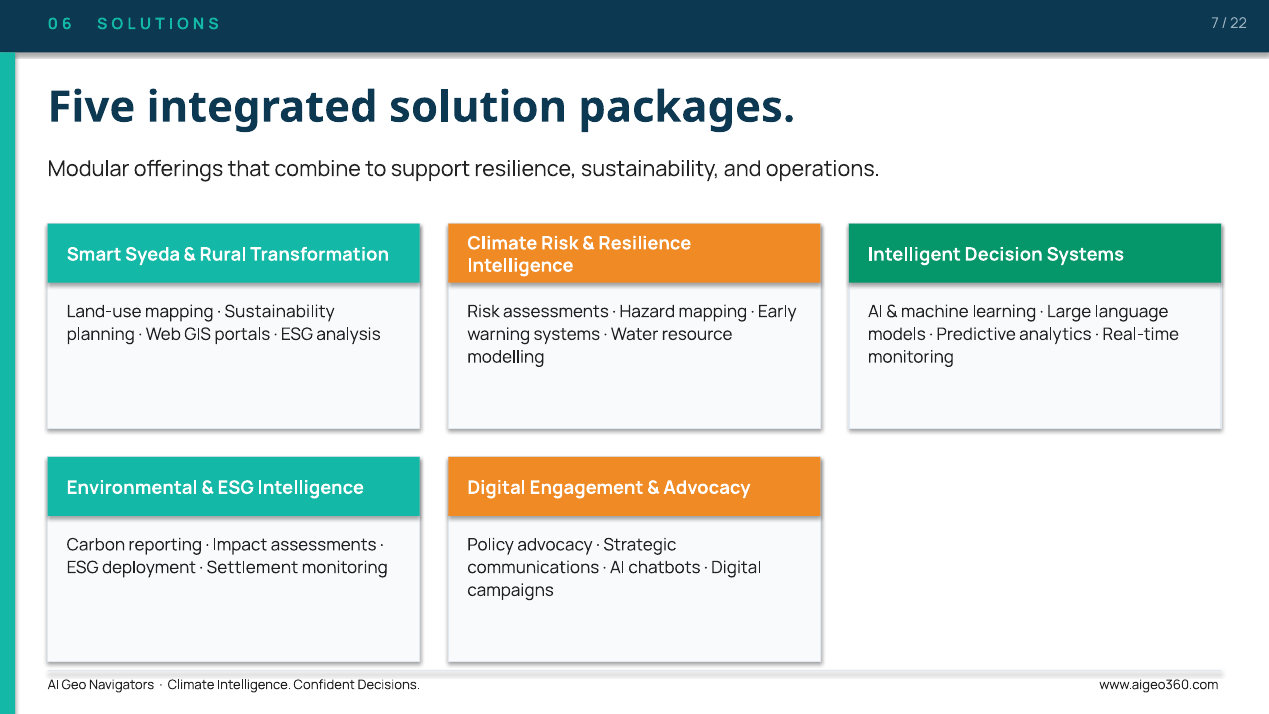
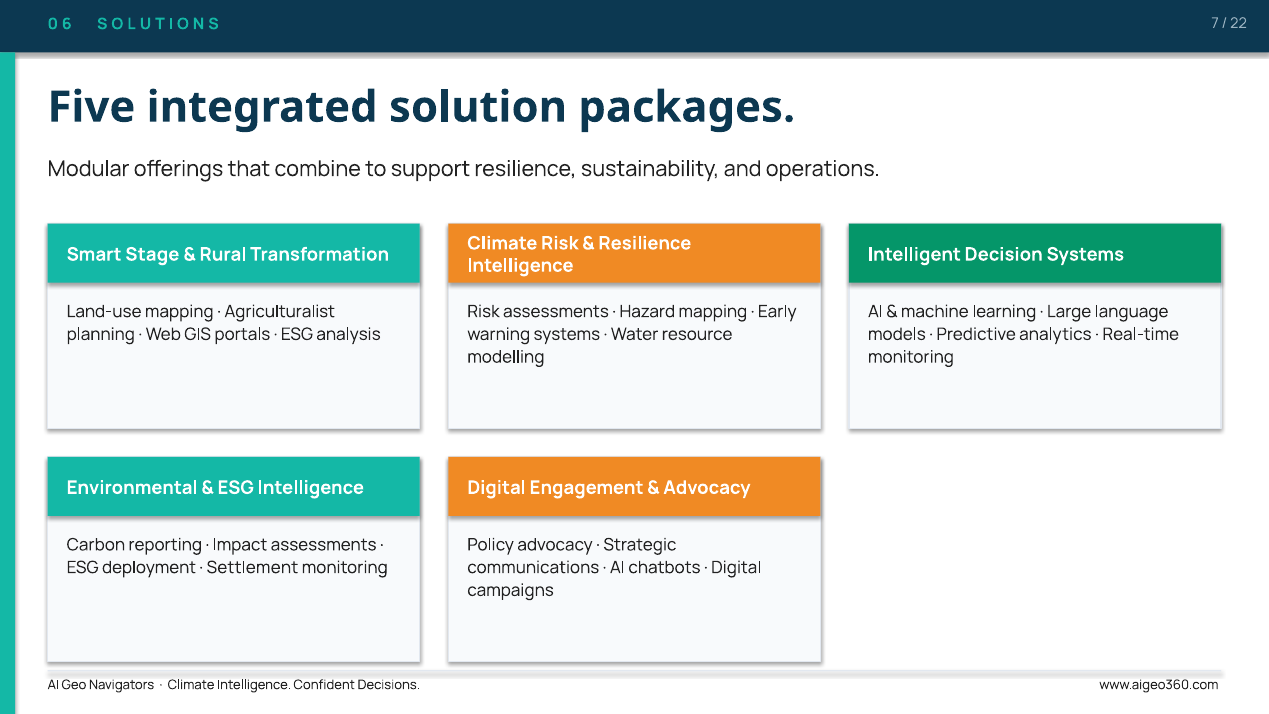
Syeda: Syeda -> Stage
Sustainability at (280, 311): Sustainability -> Agriculturalist
